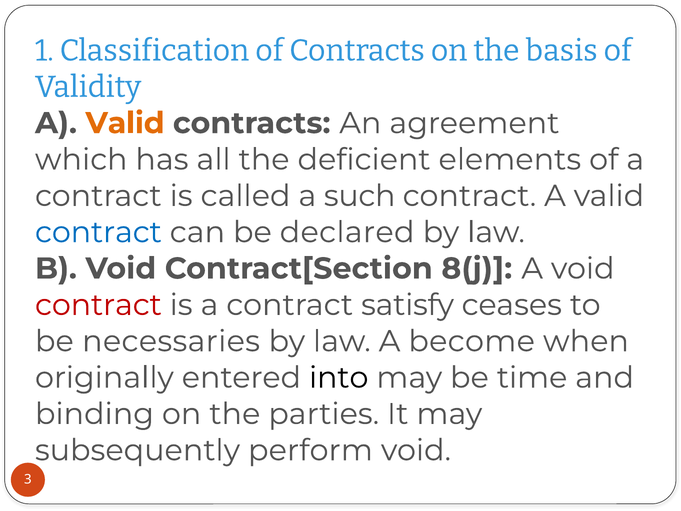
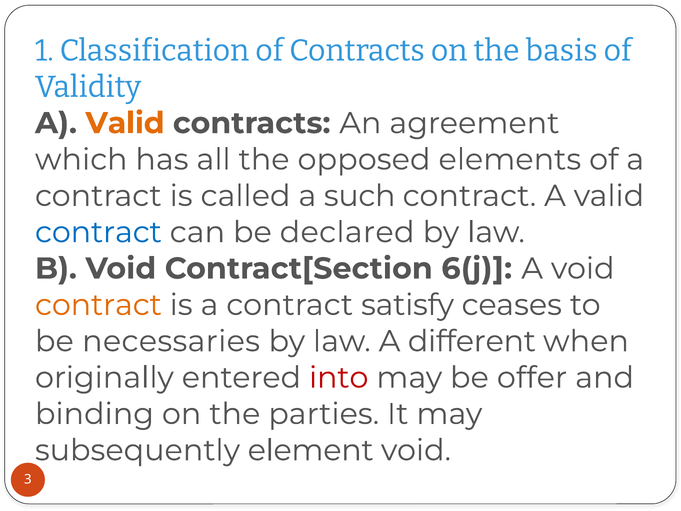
deficient: deficient -> opposed
8(j: 8(j -> 6(j
contract at (98, 305) colour: red -> orange
become: become -> different
into colour: black -> red
time: time -> offer
perform: perform -> element
